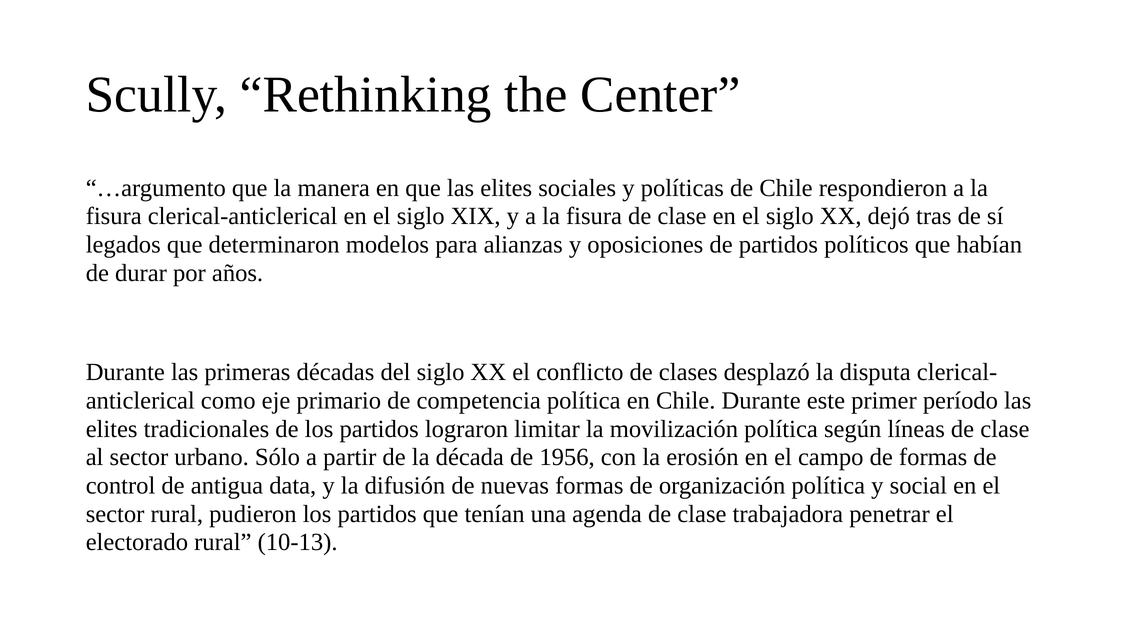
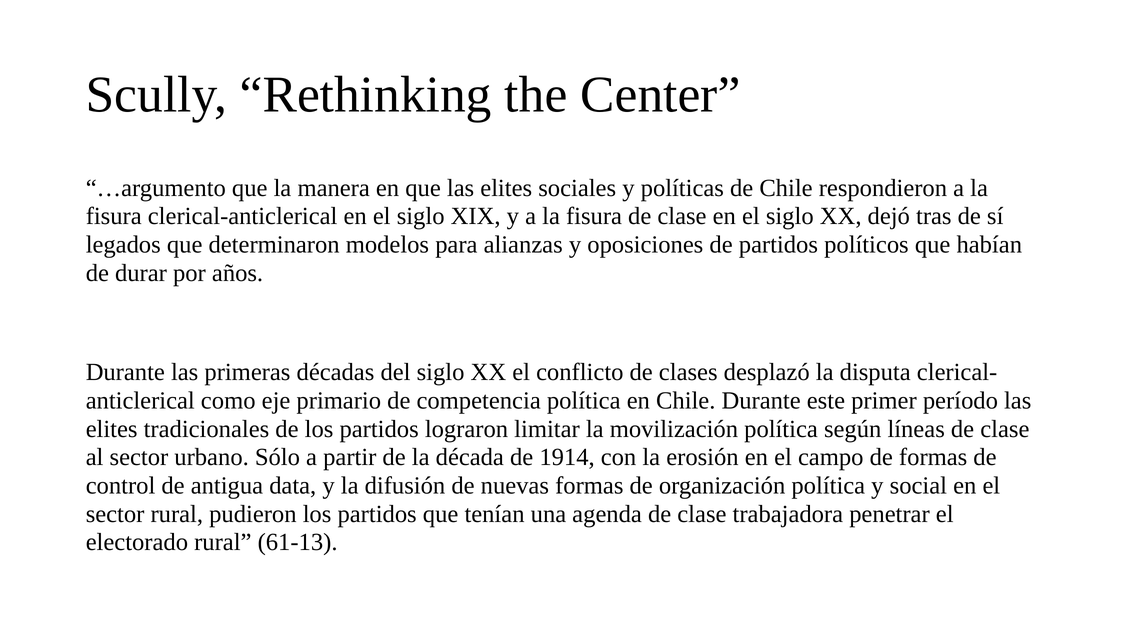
1956: 1956 -> 1914
10-13: 10-13 -> 61-13
